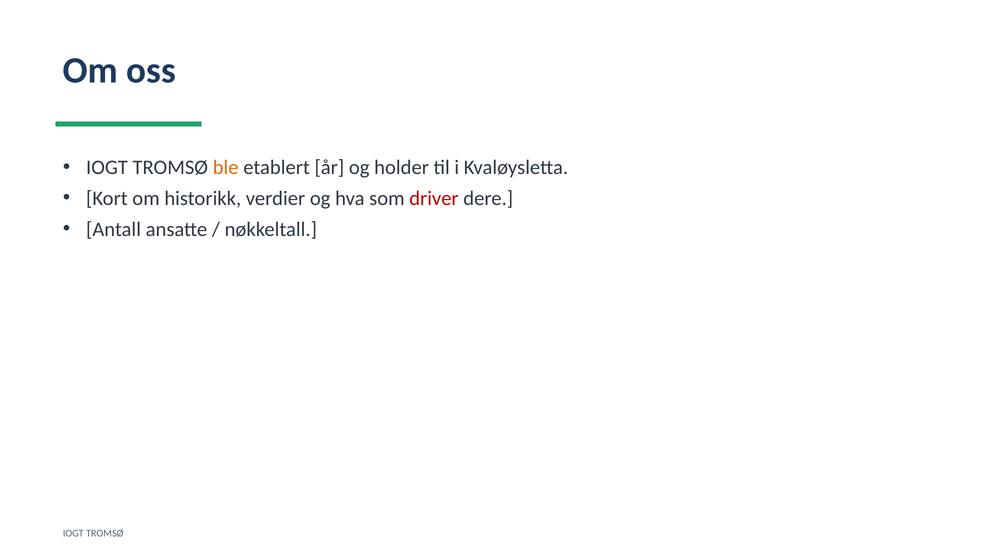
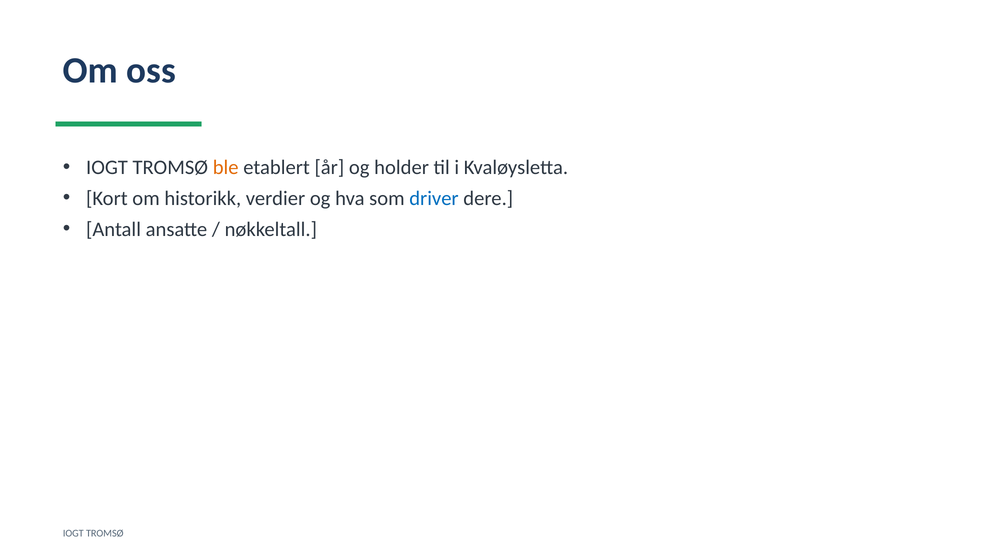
driver colour: red -> blue
